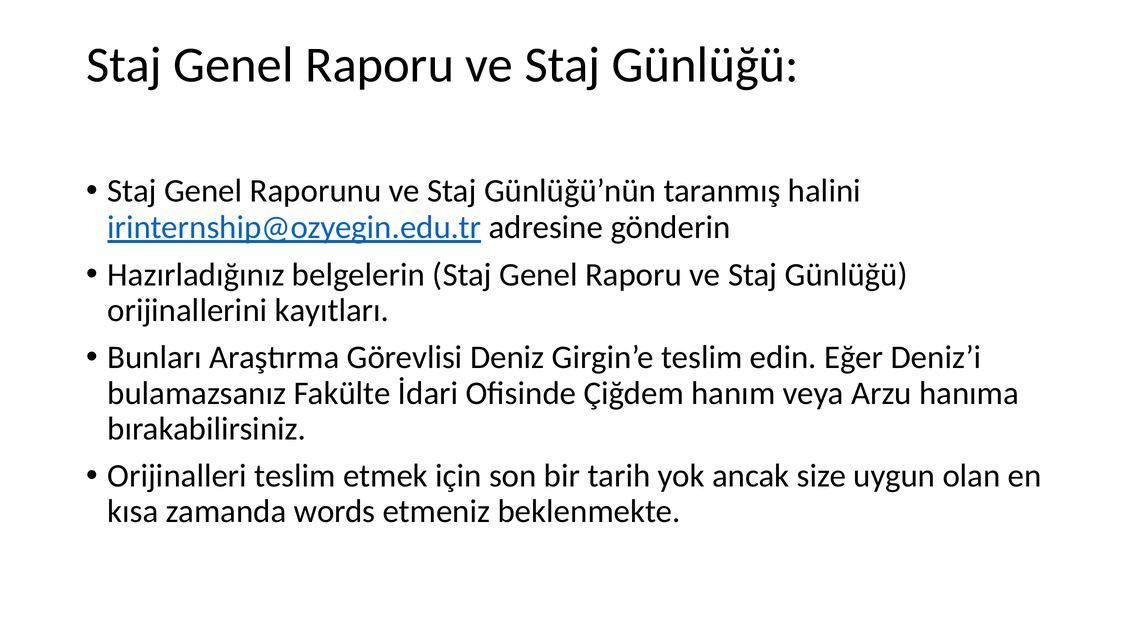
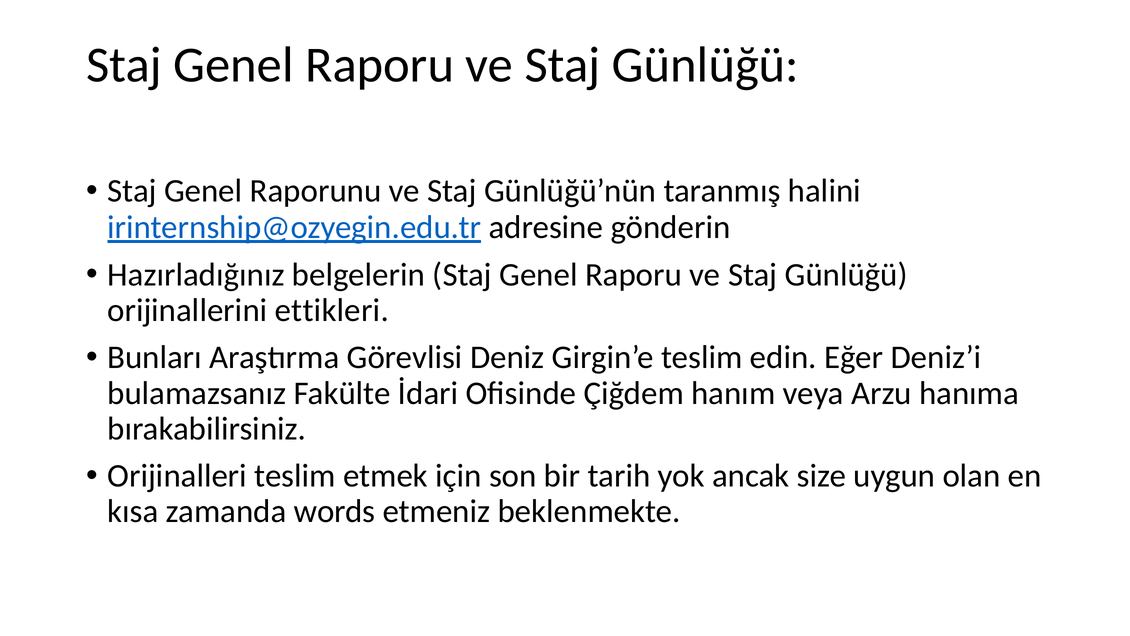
kayıtları: kayıtları -> ettikleri
